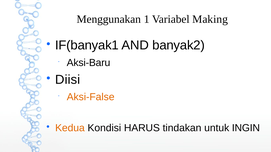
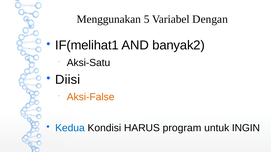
1: 1 -> 5
Making: Making -> Dengan
IF(banyak1: IF(banyak1 -> IF(melihat1
Aksi-Baru: Aksi-Baru -> Aksi-Satu
Kedua colour: orange -> blue
tindakan: tindakan -> program
